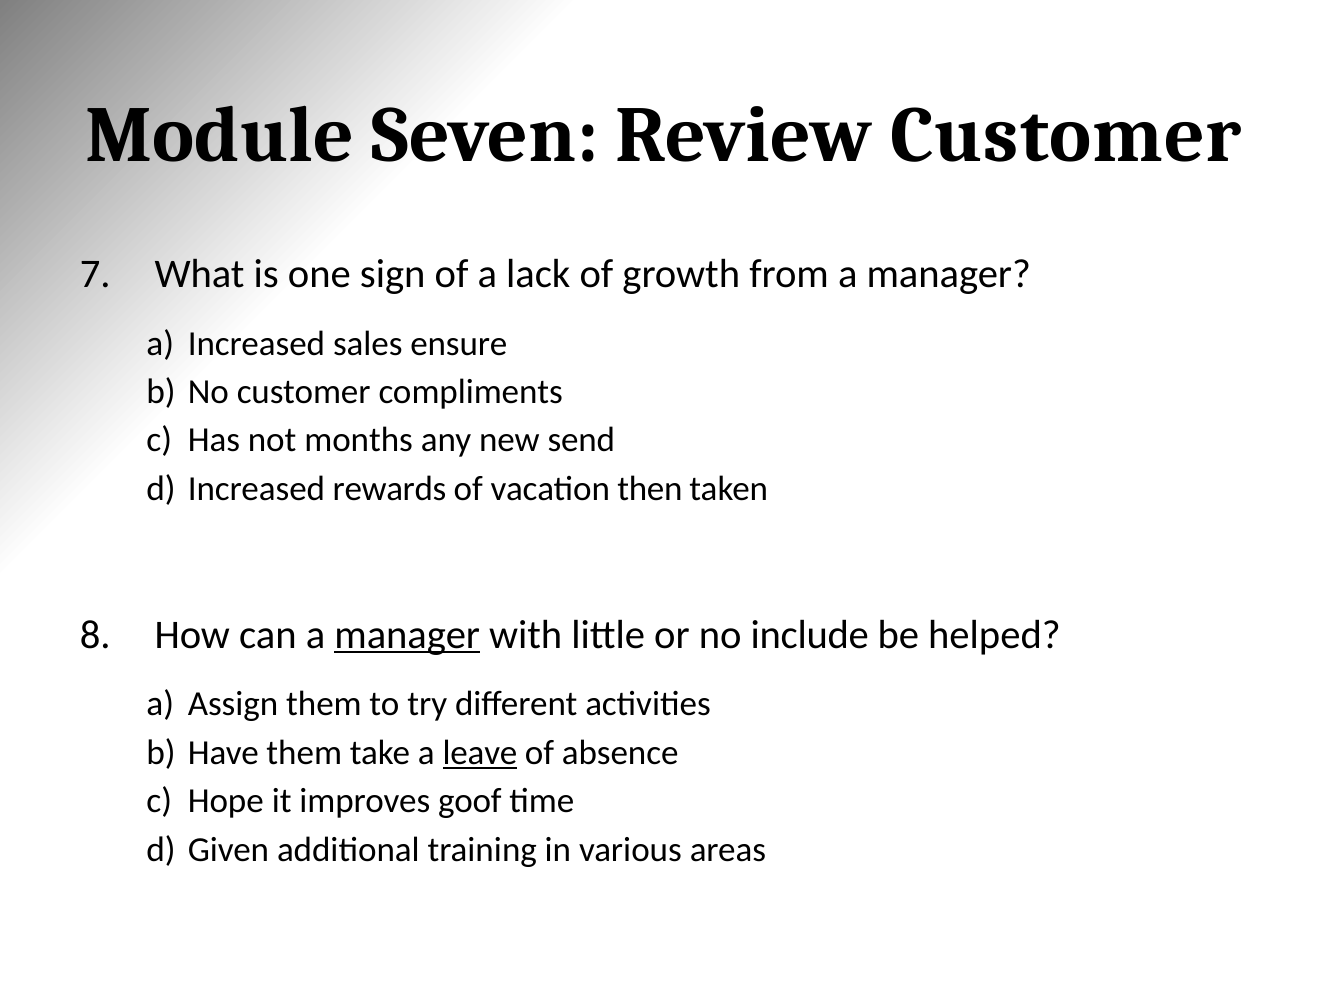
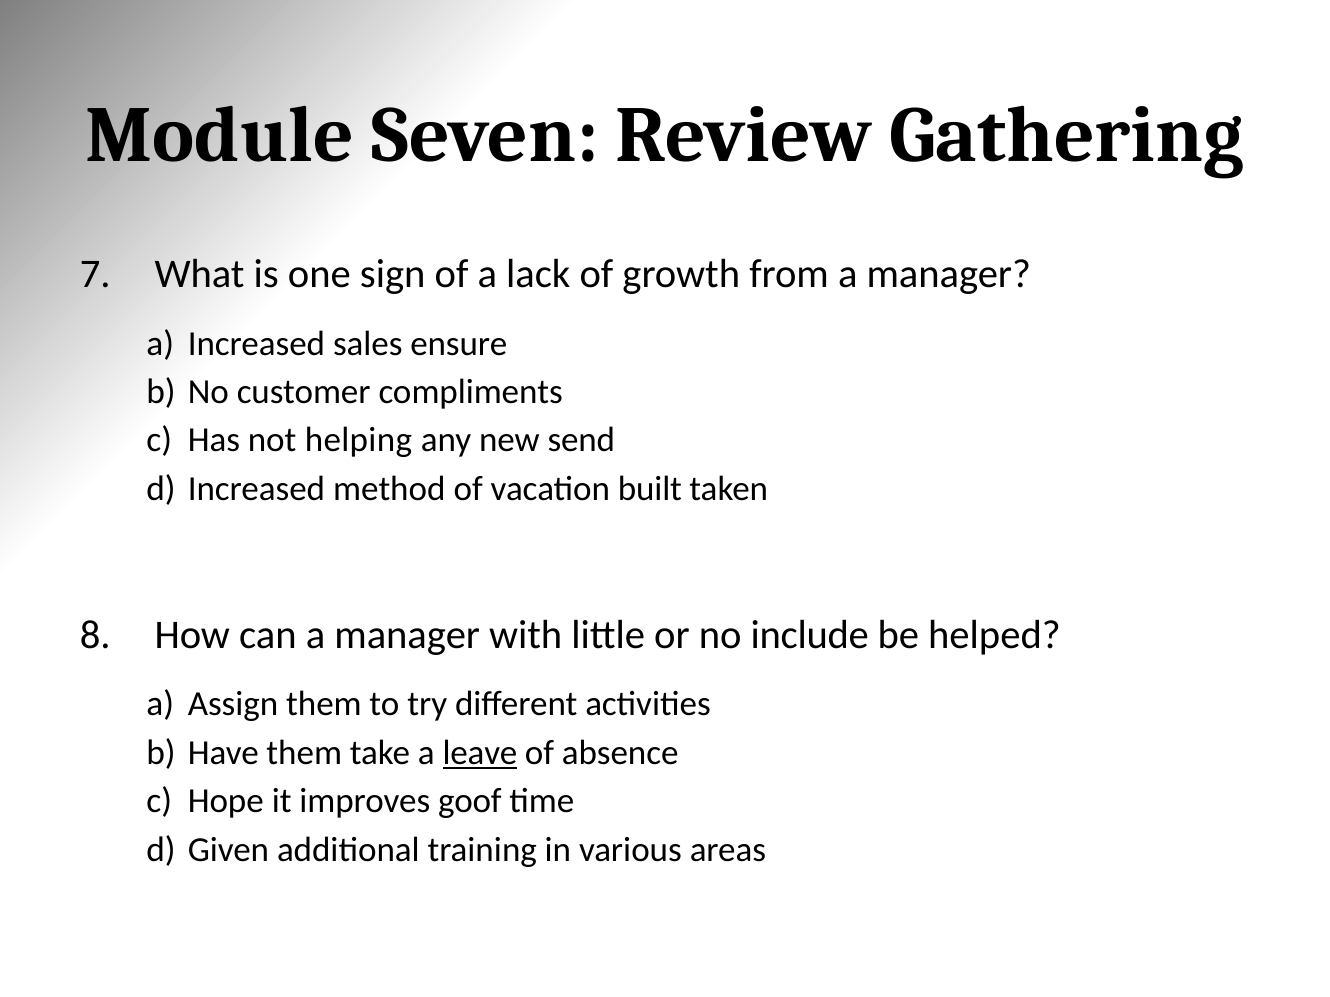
Review Customer: Customer -> Gathering
months: months -> helping
rewards: rewards -> method
then: then -> built
manager at (407, 635) underline: present -> none
